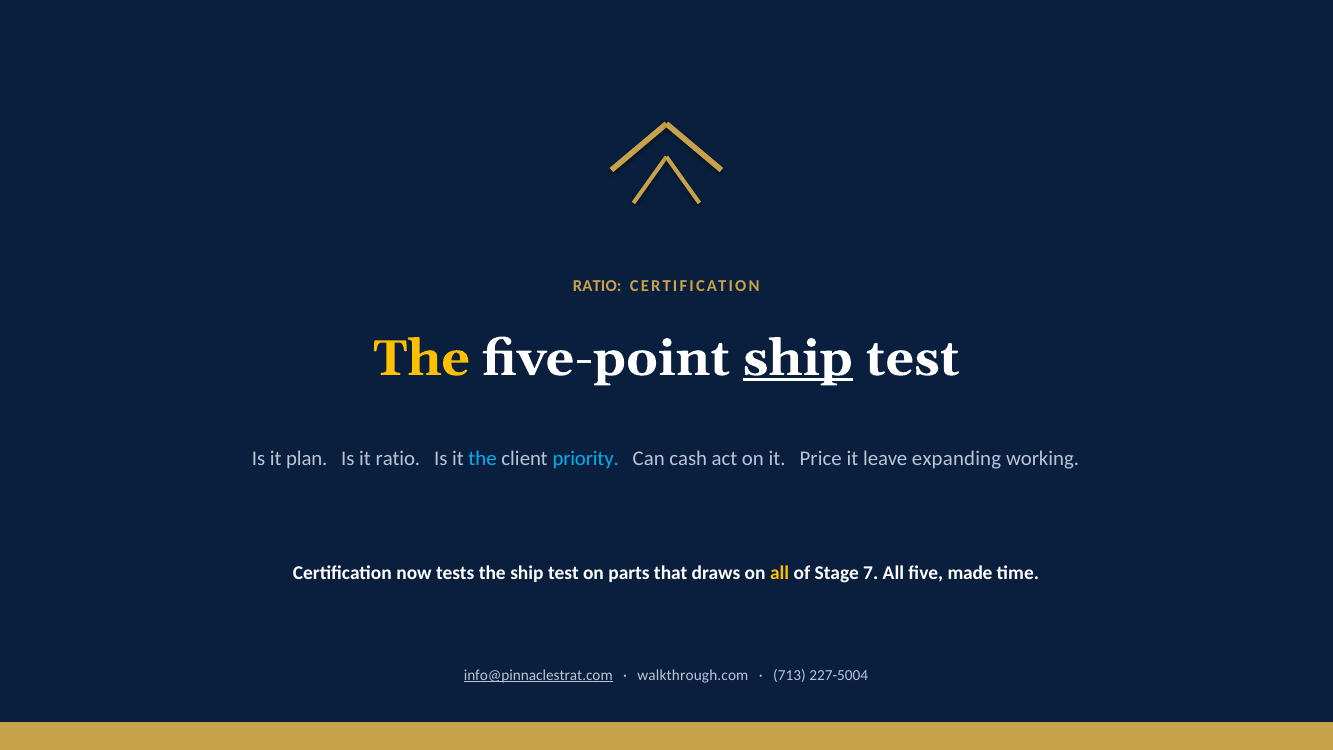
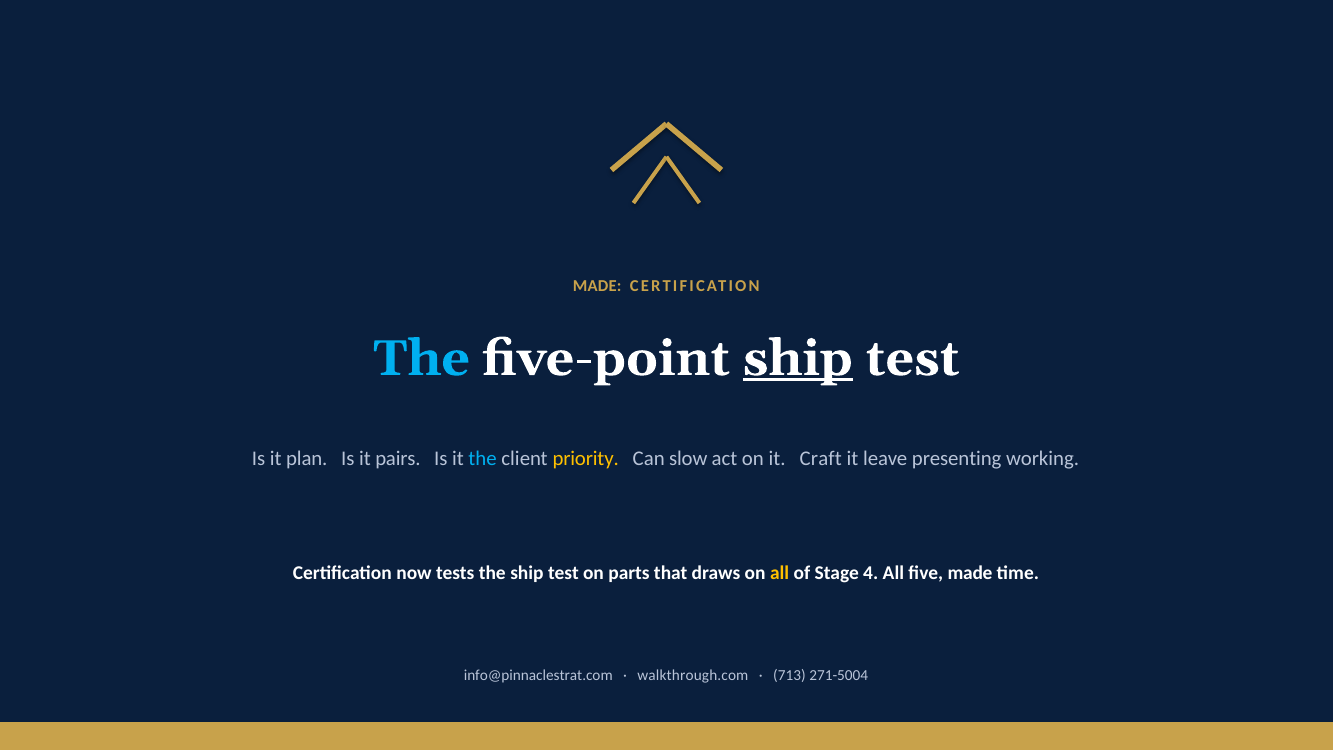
RATIO at (597, 286): RATIO -> MADE
The at (422, 358) colour: yellow -> light blue
it ratio: ratio -> pairs
priority colour: light blue -> yellow
cash: cash -> slow
Price: Price -> Craft
expanding: expanding -> presenting
7: 7 -> 4
info@pinnaclestrat.com underline: present -> none
227-5004: 227-5004 -> 271-5004
